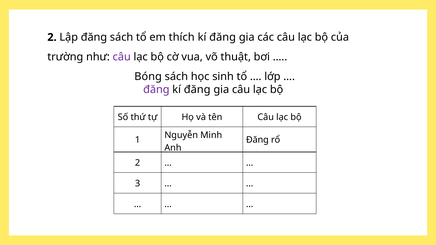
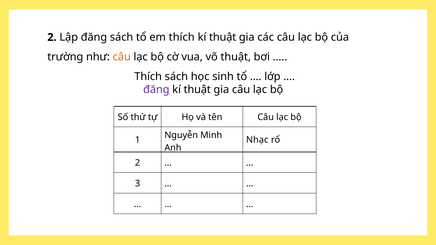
đăng at (223, 37): đăng -> thuật
câu at (122, 57) colour: purple -> orange
Bóng at (148, 77): Bóng -> Thích
đăng at (197, 90): đăng -> thuật
Đăng at (257, 140): Đăng -> Nhạc
